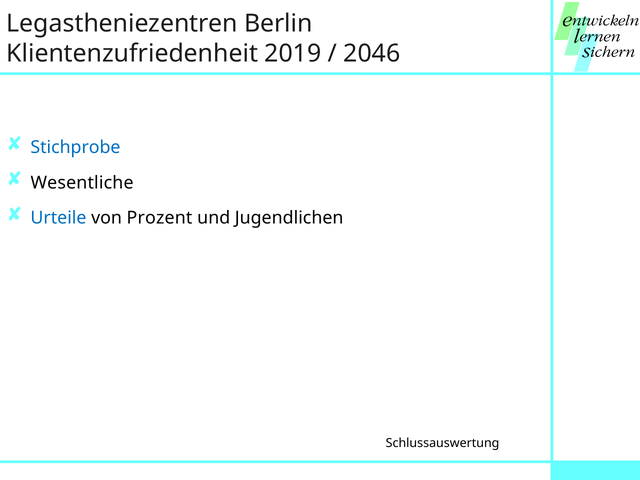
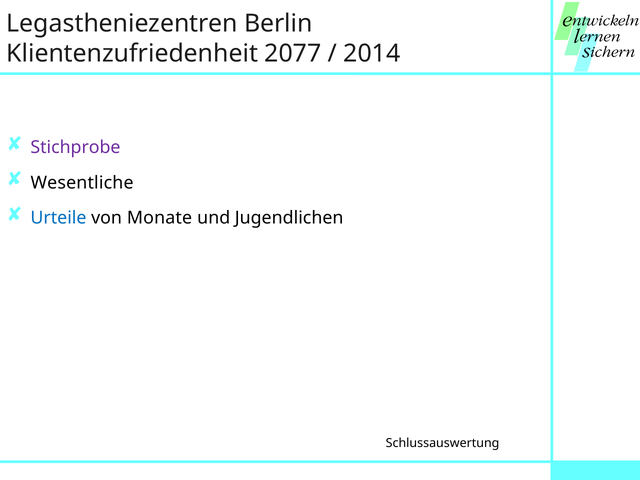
2019: 2019 -> 2077
2046: 2046 -> 2014
Stichprobe colour: blue -> purple
Prozent: Prozent -> Monate
